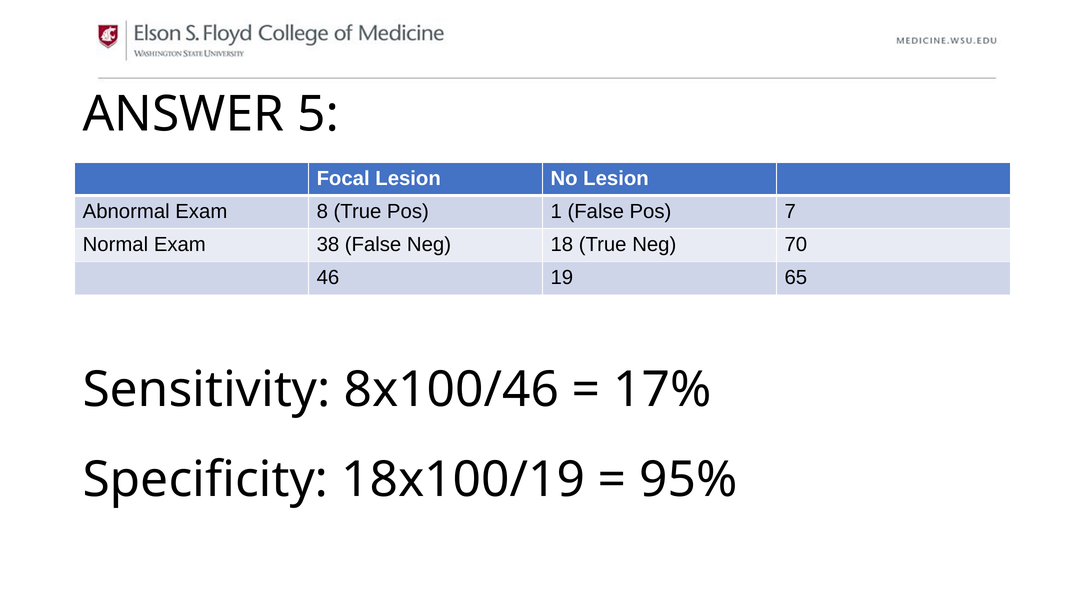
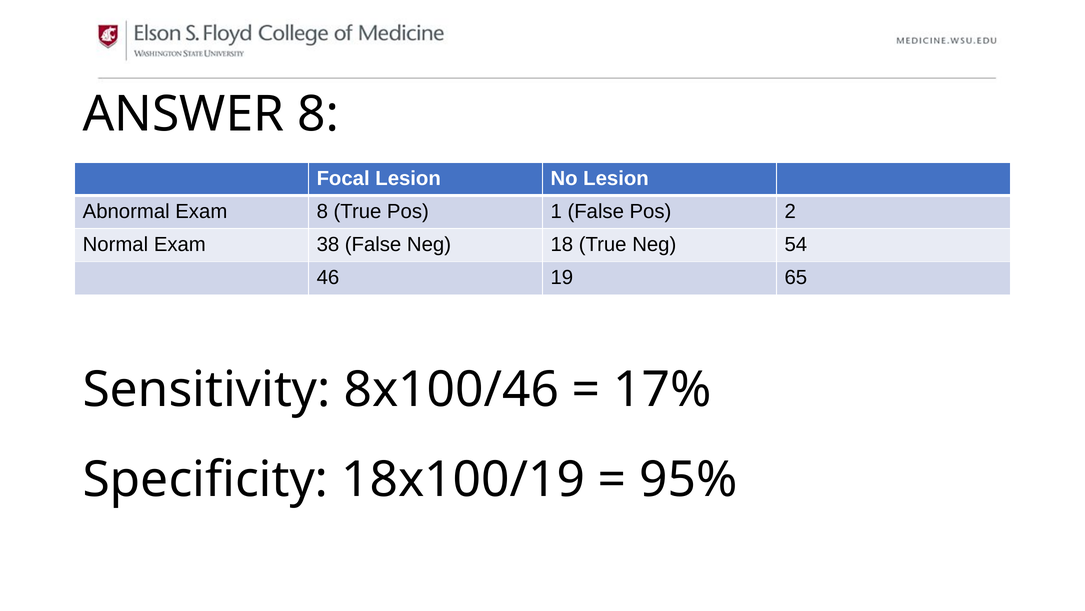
ANSWER 5: 5 -> 8
7: 7 -> 2
70: 70 -> 54
